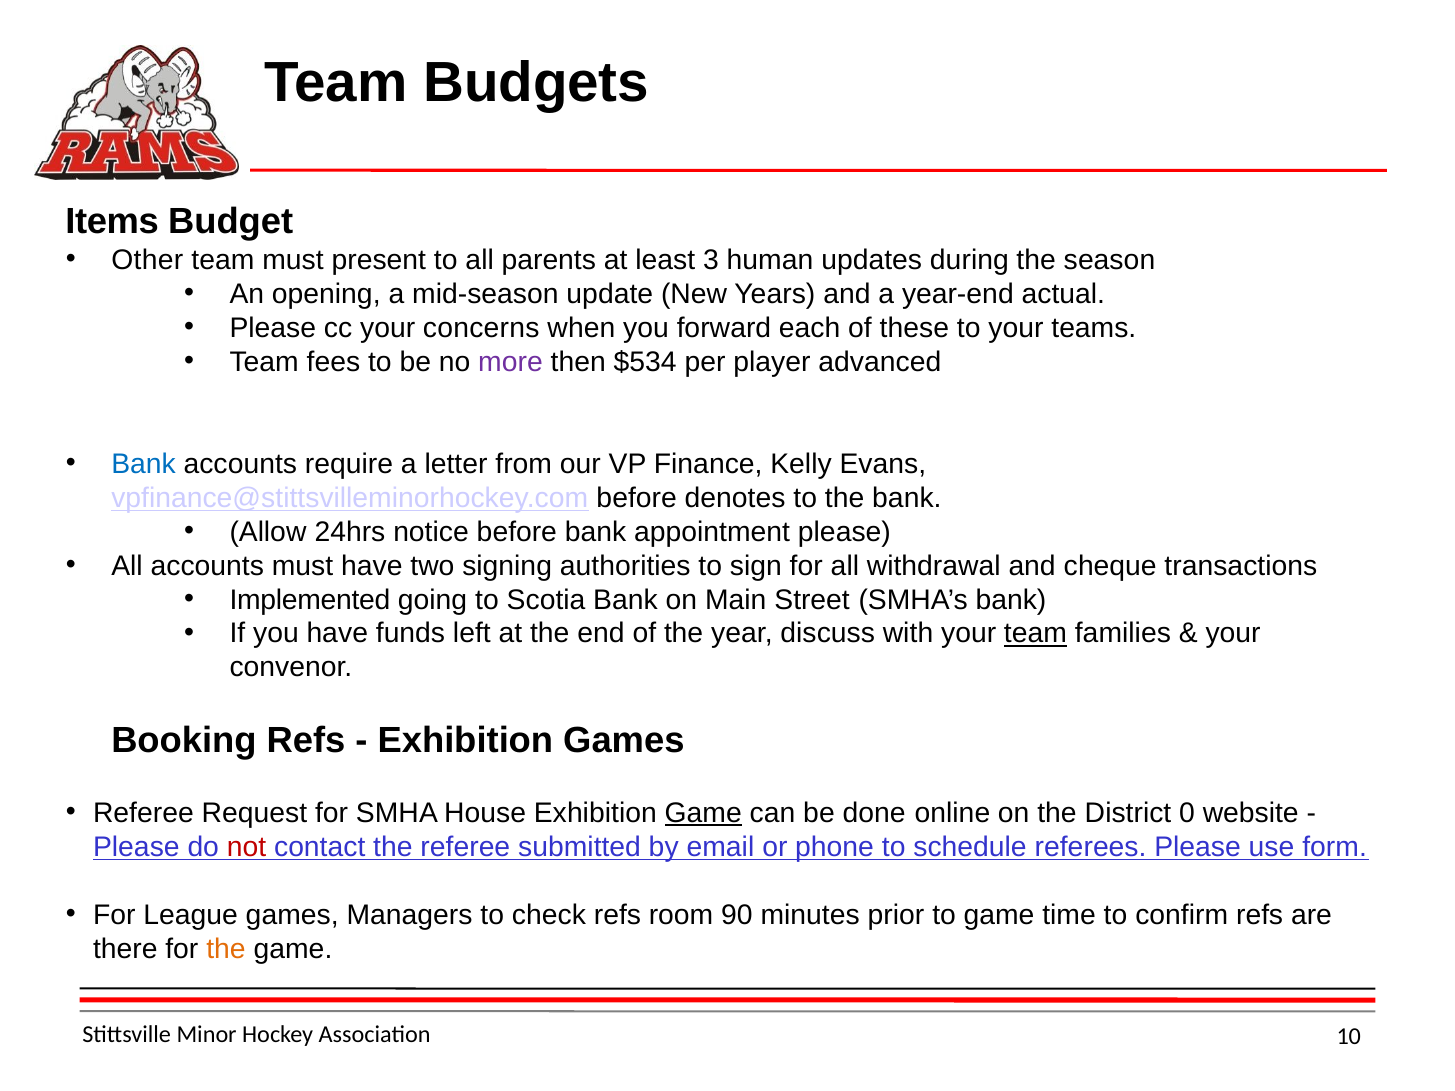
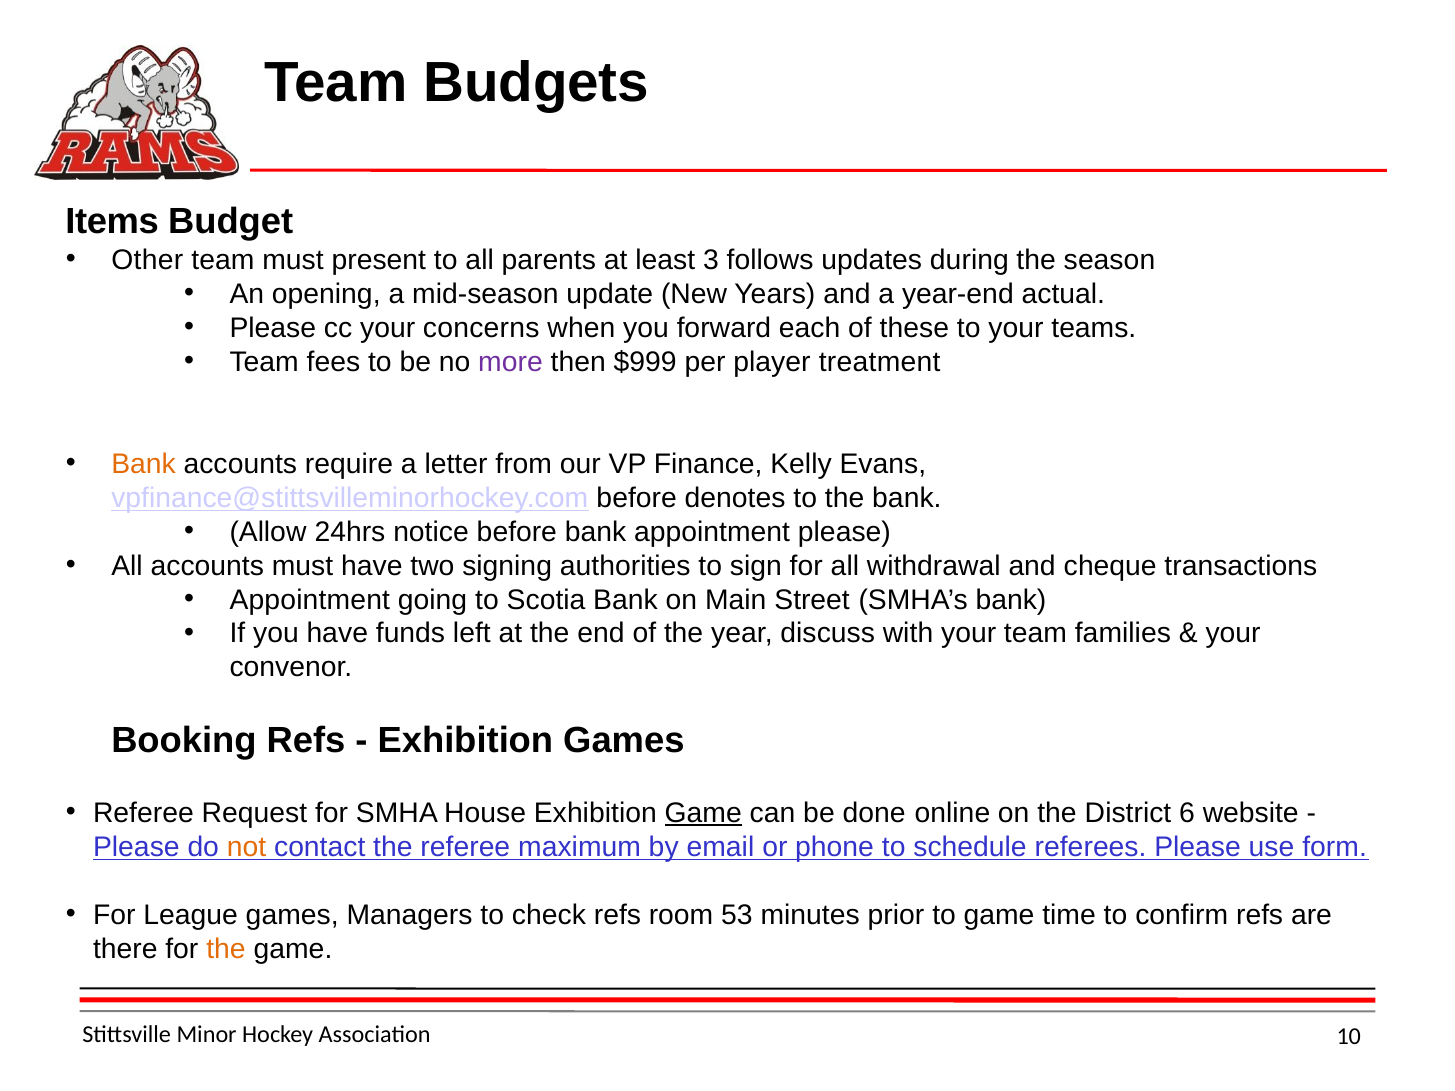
human: human -> follows
$534: $534 -> $999
advanced: advanced -> treatment
Bank at (144, 464) colour: blue -> orange
Implemented at (310, 600): Implemented -> Appointment
team at (1035, 634) underline: present -> none
0: 0 -> 6
not colour: red -> orange
submitted: submitted -> maximum
90: 90 -> 53
